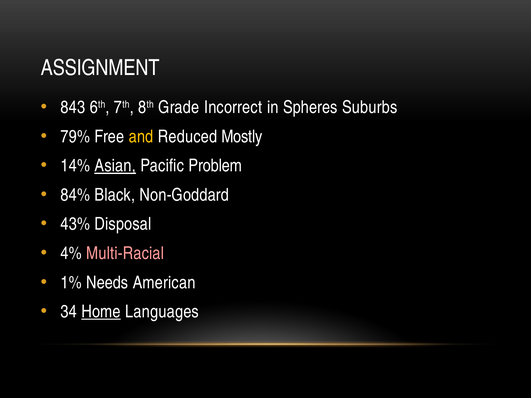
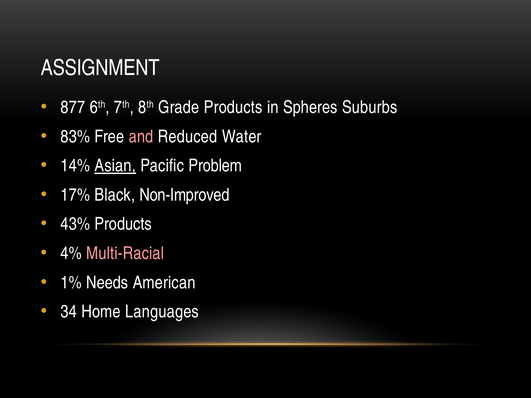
843: 843 -> 877
Grade Incorrect: Incorrect -> Products
79%: 79% -> 83%
and colour: yellow -> pink
Mostly: Mostly -> Water
84%: 84% -> 17%
Non-Goddard: Non-Goddard -> Non-Improved
43% Disposal: Disposal -> Products
Home underline: present -> none
